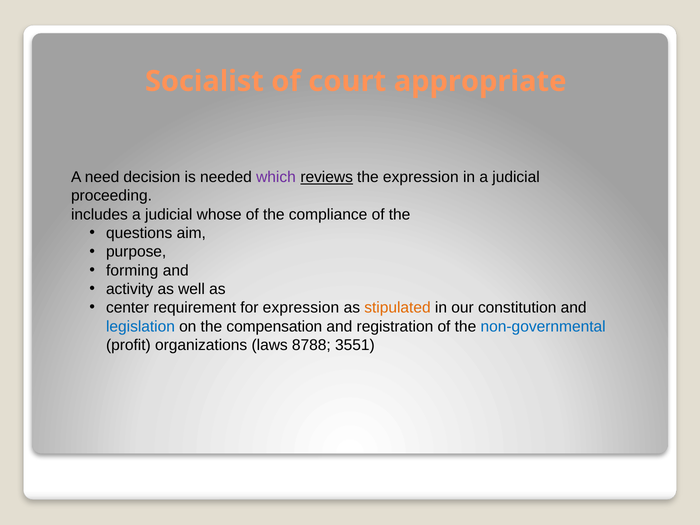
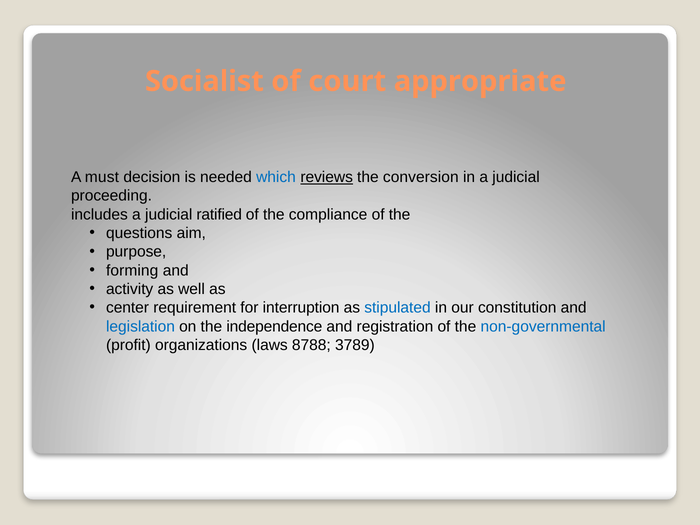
need: need -> must
which colour: purple -> blue
the expression: expression -> conversion
whose: whose -> ratified
for expression: expression -> interruption
stipulated colour: orange -> blue
compensation: compensation -> independence
3551: 3551 -> 3789
